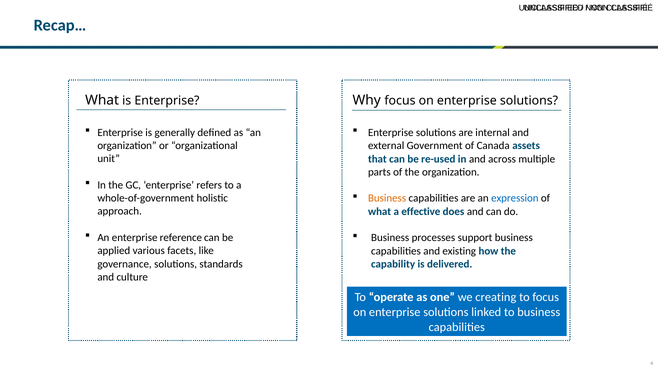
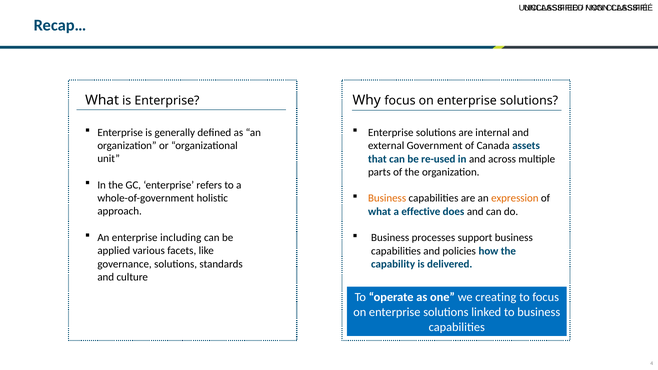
expression colour: blue -> orange
reference: reference -> including
existing: existing -> policies
